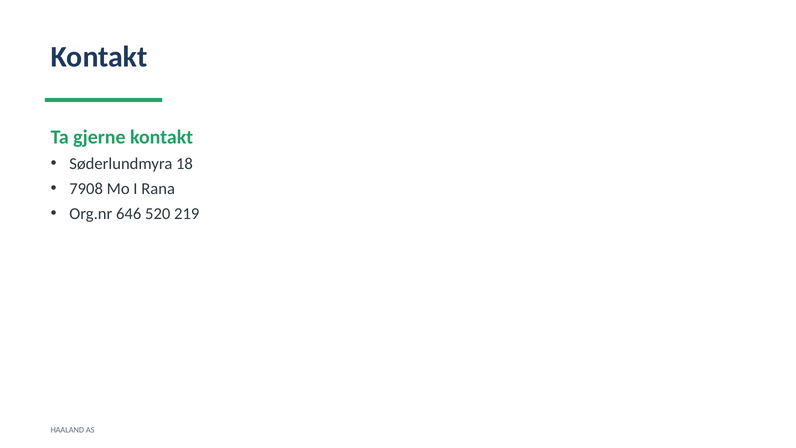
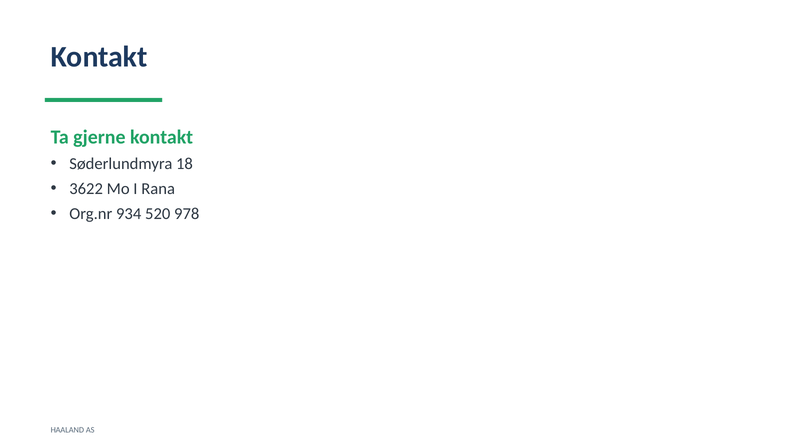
7908: 7908 -> 3622
646: 646 -> 934
219: 219 -> 978
